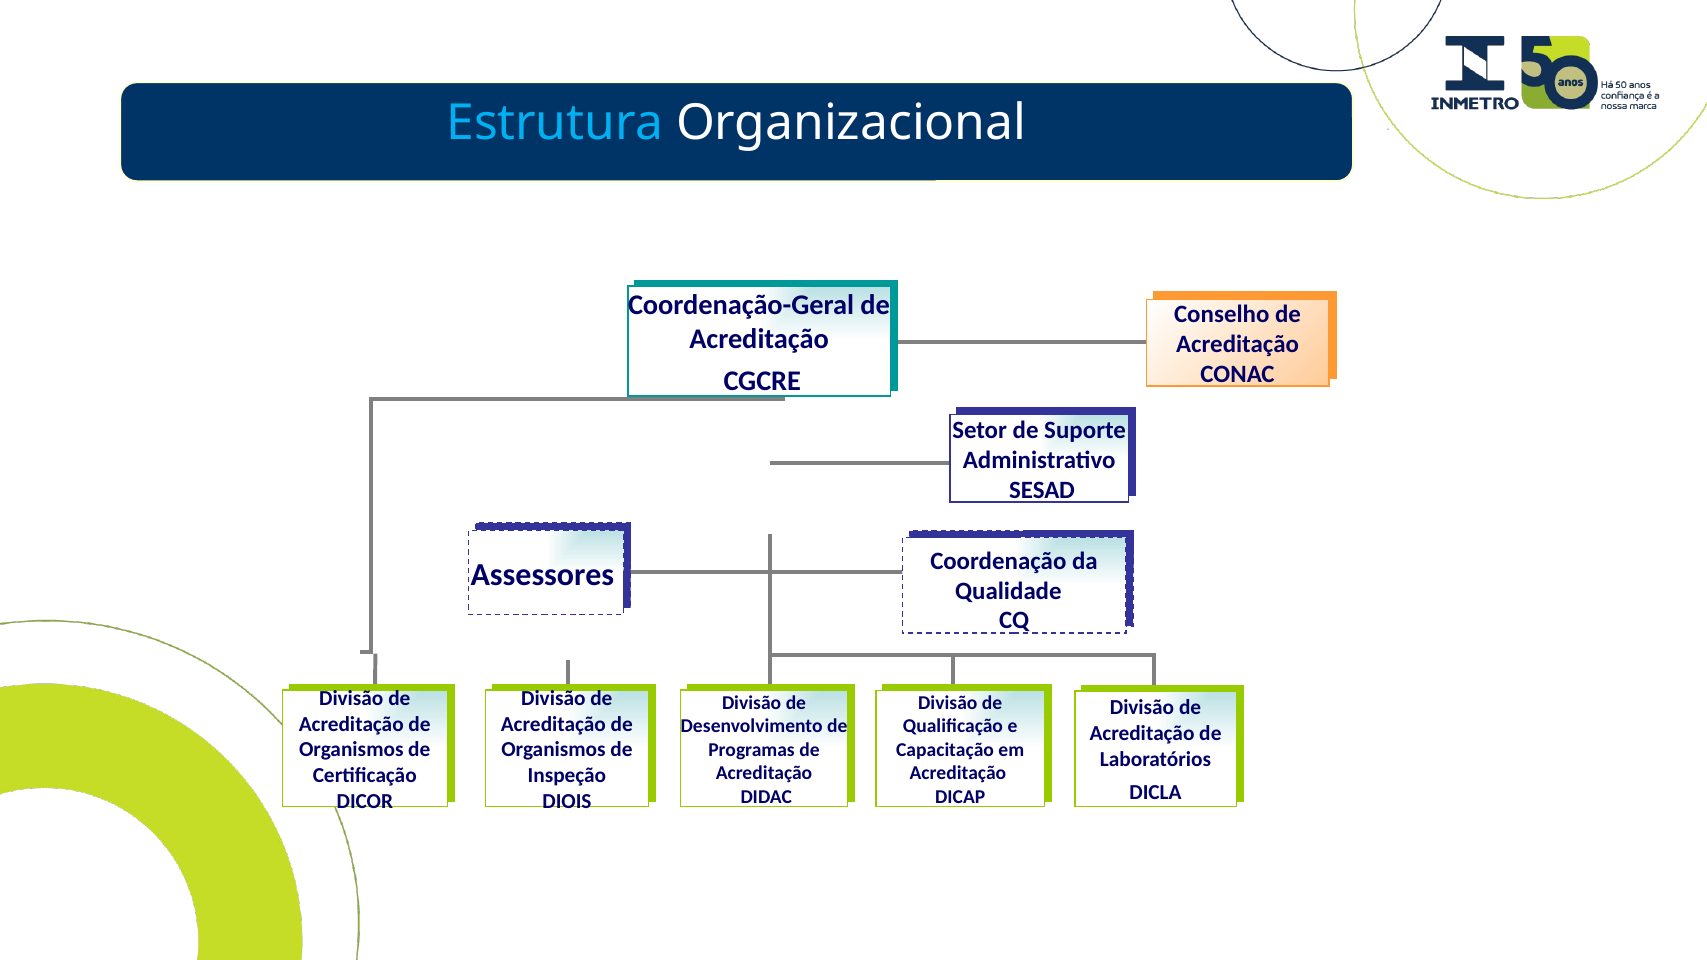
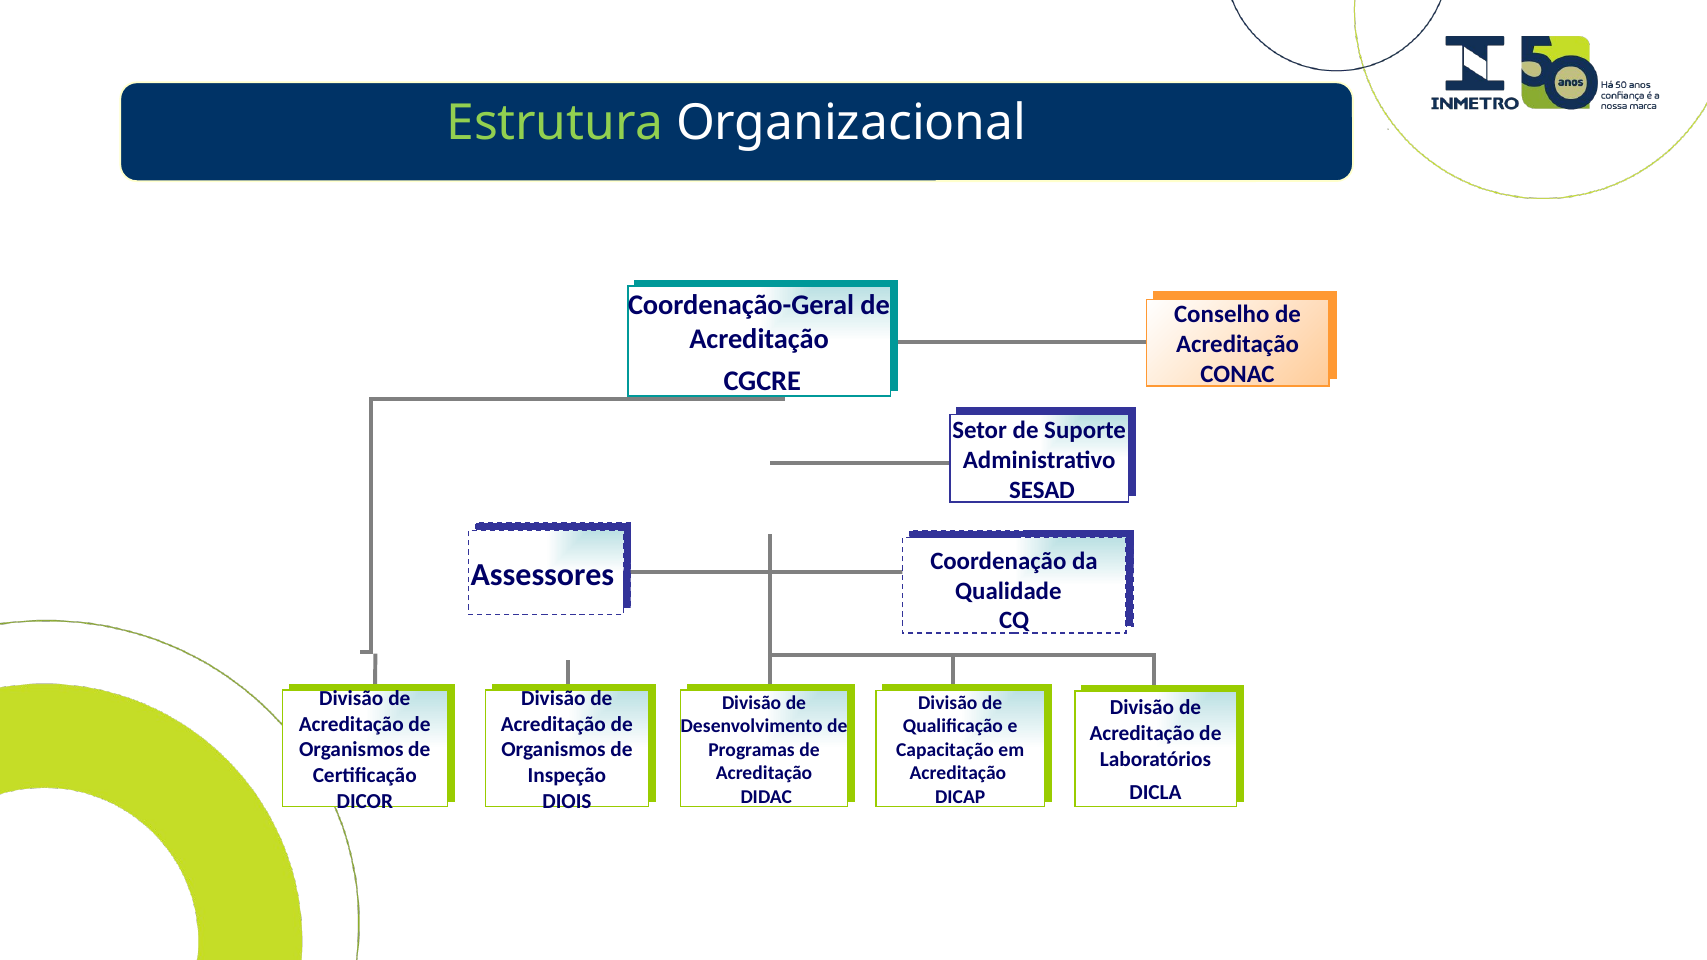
Estrutura colour: light blue -> light green
